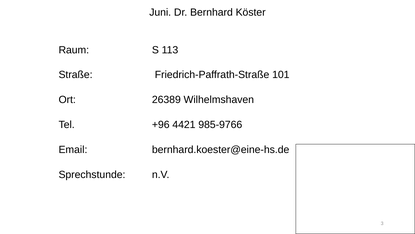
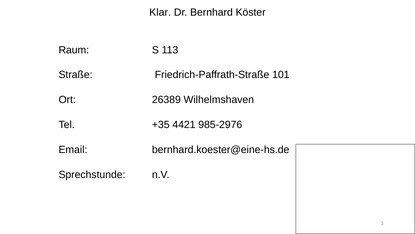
Juni: Juni -> Klar
+96: +96 -> +35
985-9766: 985-9766 -> 985-2976
